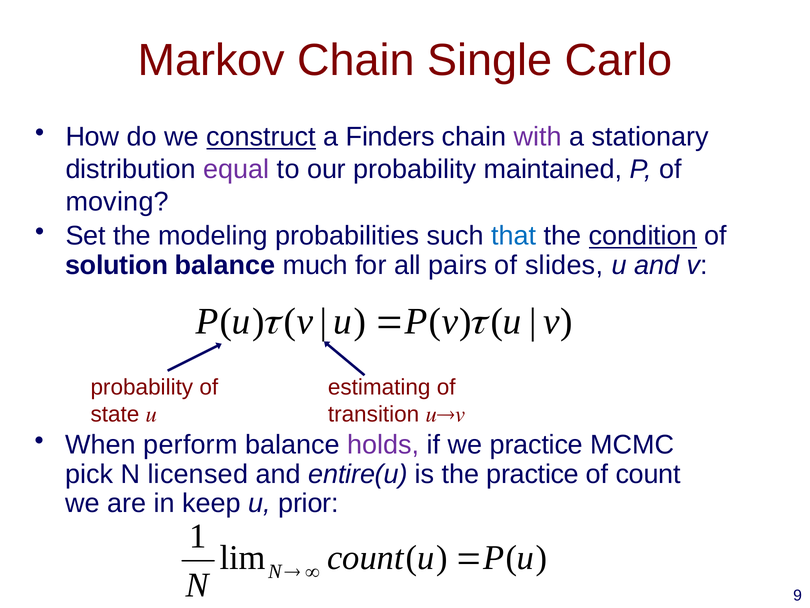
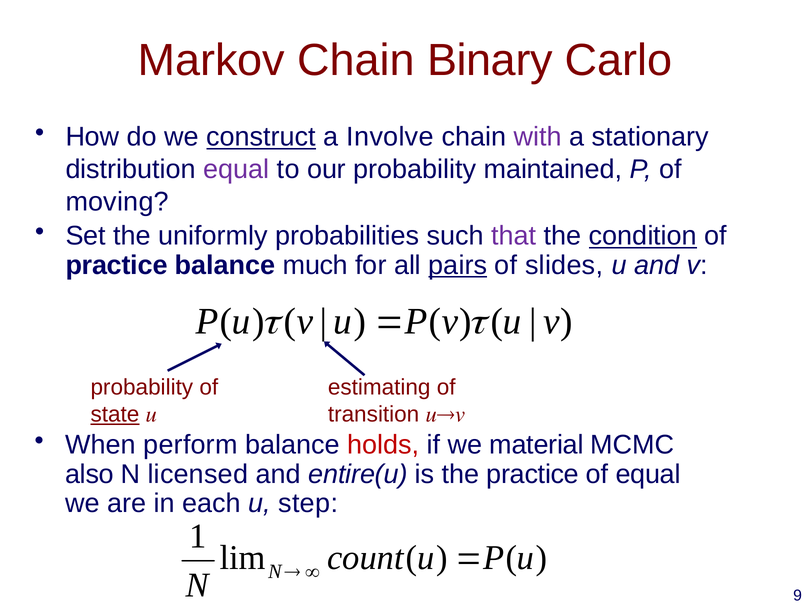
Single: Single -> Binary
Finders: Finders -> Involve
modeling: modeling -> uniformly
that colour: blue -> purple
solution at (117, 265): solution -> practice
pairs underline: none -> present
state underline: none -> present
holds colour: purple -> red
we practice: practice -> material
pick: pick -> also
of count: count -> equal
keep: keep -> each
prior: prior -> step
